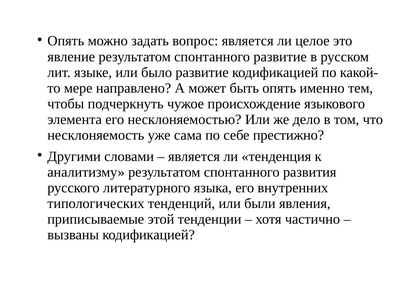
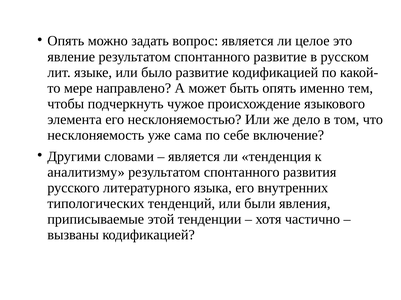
престижно: престижно -> включение
